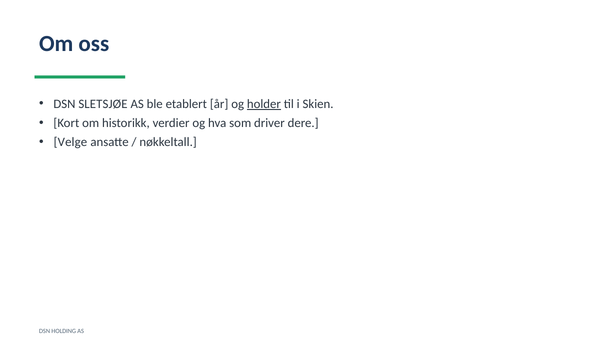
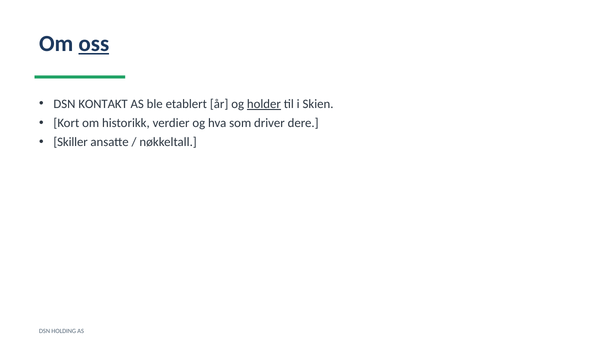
oss underline: none -> present
SLETSJØE: SLETSJØE -> KONTAKT
Velge: Velge -> Skiller
